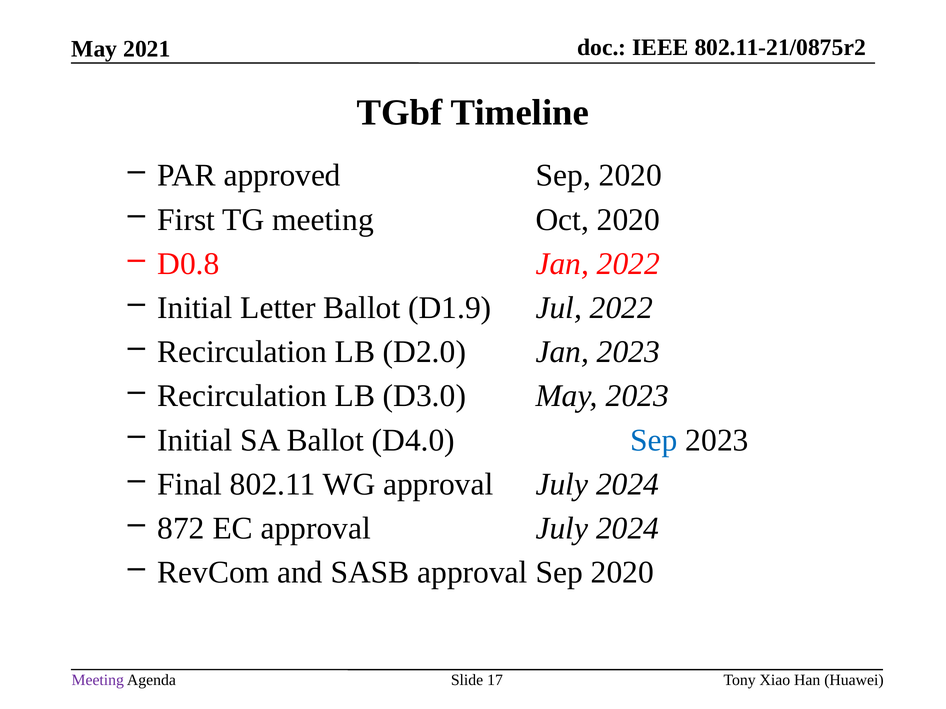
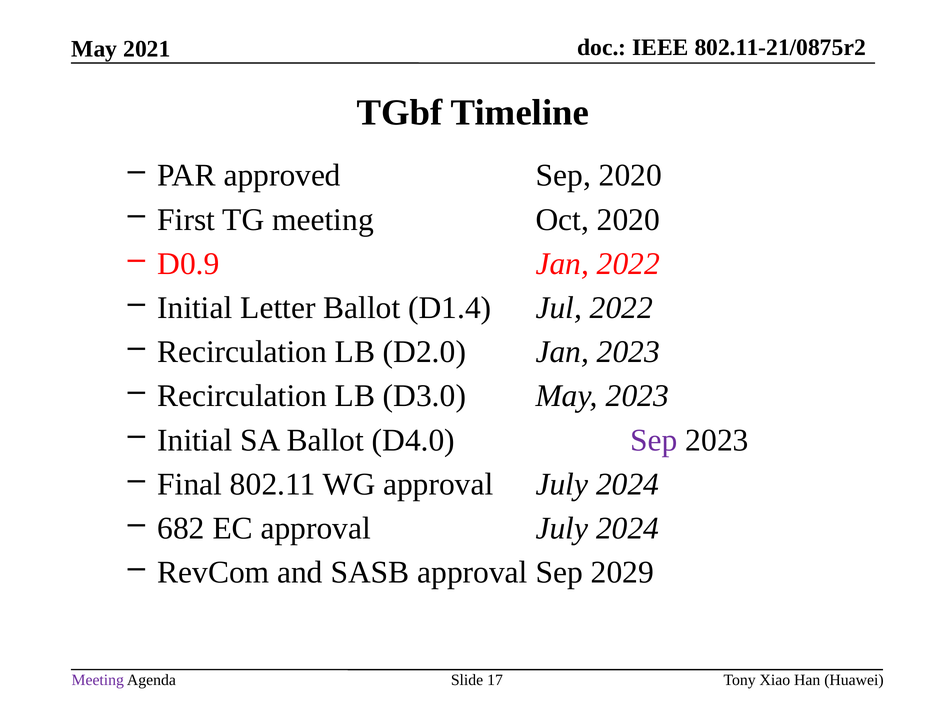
D0.8: D0.8 -> D0.9
D1.9: D1.9 -> D1.4
Sep at (654, 441) colour: blue -> purple
872: 872 -> 682
approval Sep 2020: 2020 -> 2029
